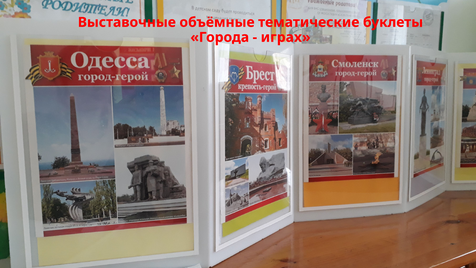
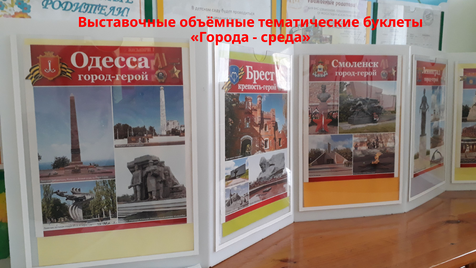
играх: играх -> среда
